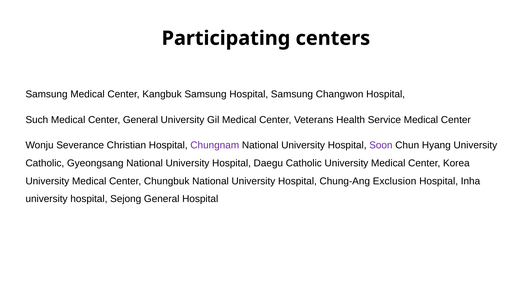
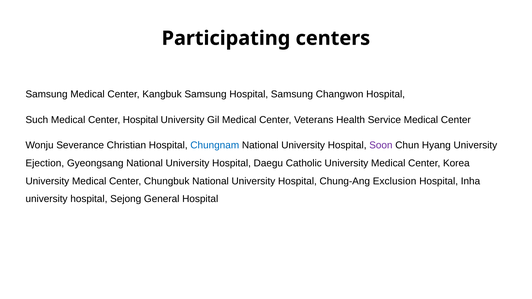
Center General: General -> Hospital
Chungnam colour: purple -> blue
Catholic at (45, 163): Catholic -> Ejection
